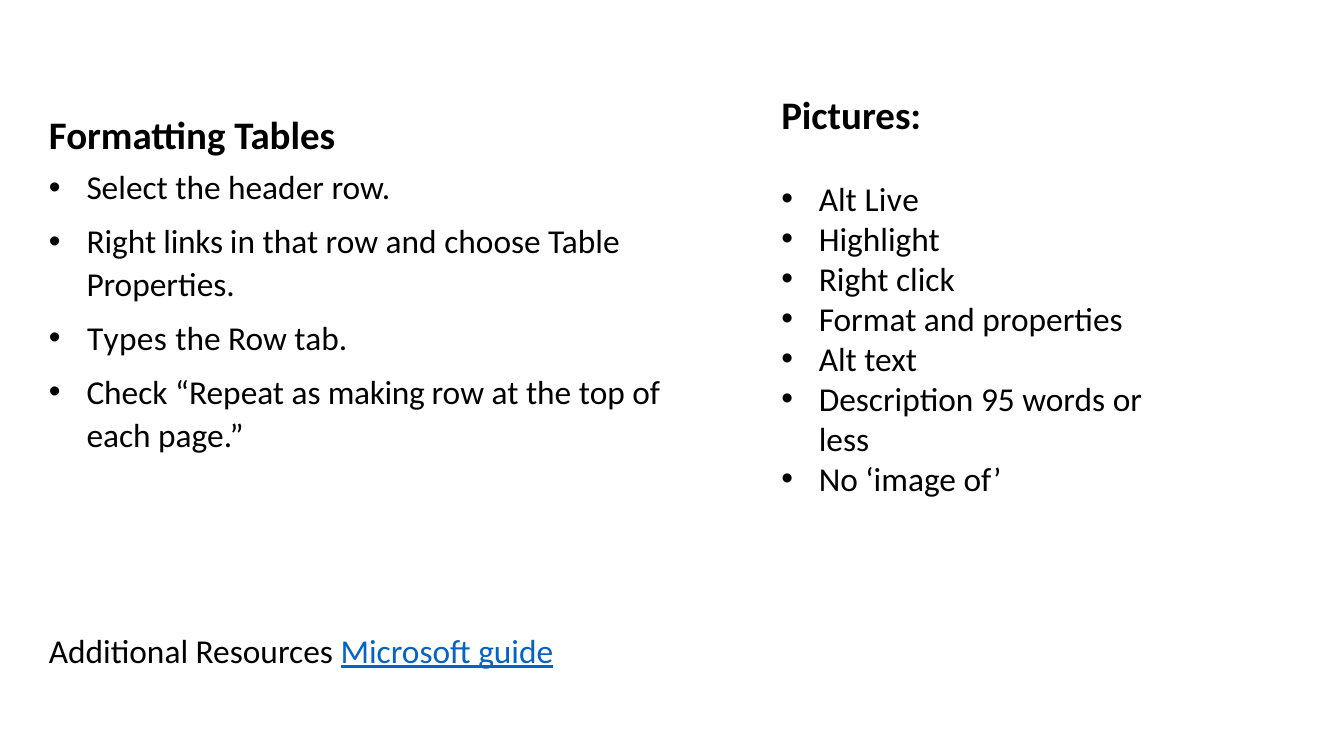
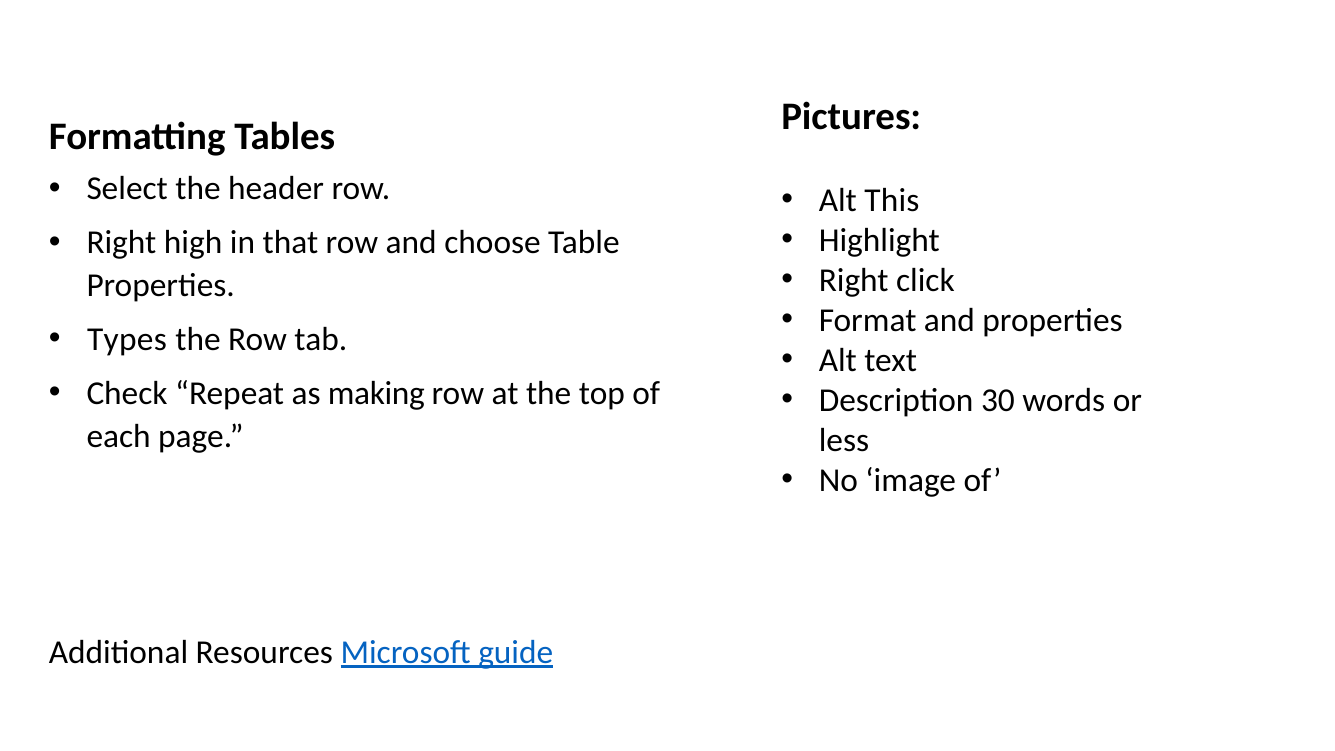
Live: Live -> This
links: links -> high
95: 95 -> 30
